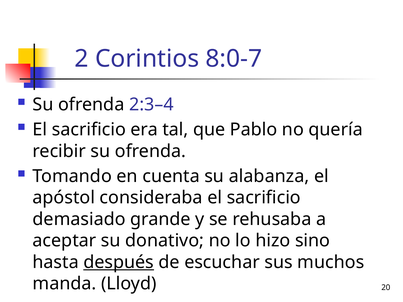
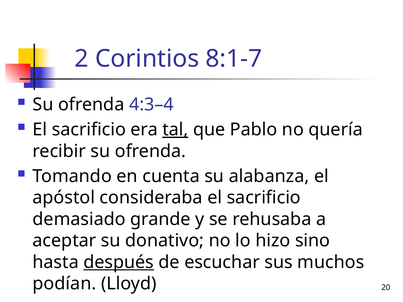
8:0-7: 8:0-7 -> 8:1-7
2:3–4: 2:3–4 -> 4:3–4
tal underline: none -> present
manda: manda -> podían
